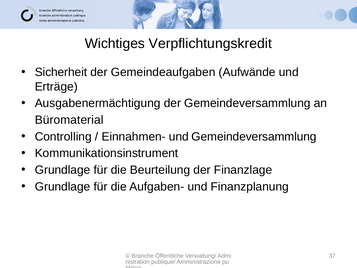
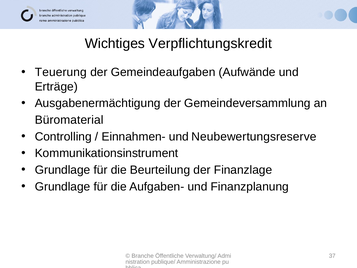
Sicherheit: Sicherheit -> Teuerung
und Gemeindeversammlung: Gemeindeversammlung -> Neubewertungsreserve
